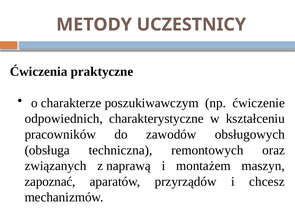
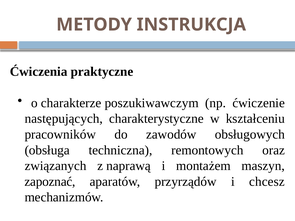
UCZESTNICY: UCZESTNICY -> INSTRUKCJA
odpowiednich: odpowiednich -> następujących
